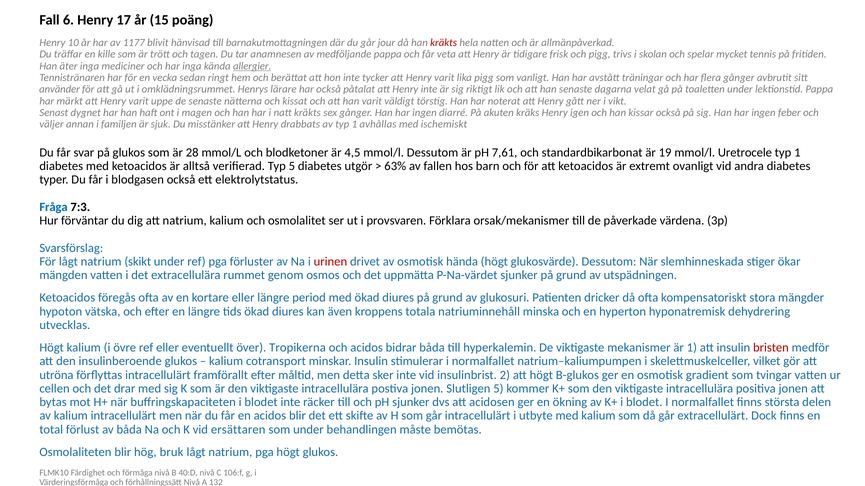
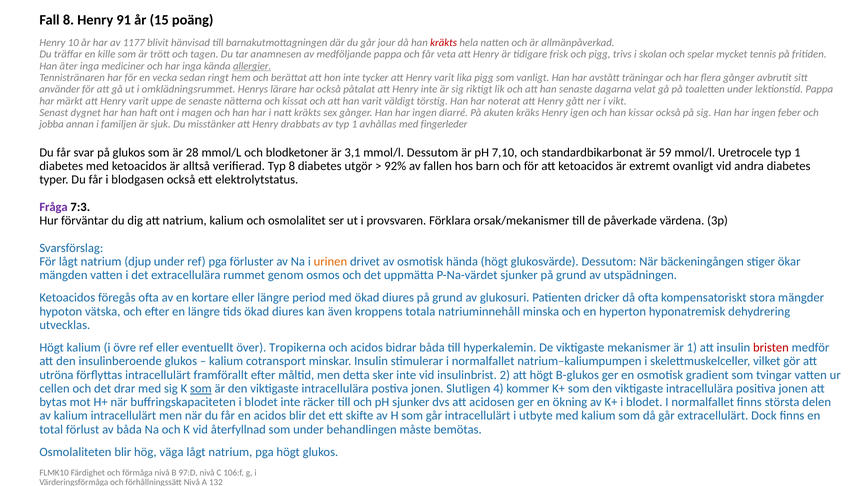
Fall 6: 6 -> 8
17: 17 -> 91
väljer: väljer -> jobba
ischemiskt: ischemiskt -> fingerleder
4,5: 4,5 -> 3,1
7,61: 7,61 -> 7,10
19: 19 -> 59
Typ 5: 5 -> 8
63%: 63% -> 92%
Fråga colour: blue -> purple
skikt: skikt -> djup
urinen colour: red -> orange
slemhinneskada: slemhinneskada -> bäckeningången
som at (201, 389) underline: none -> present
Slutligen 5: 5 -> 4
ersättaren: ersättaren -> återfyllnad
bruk: bruk -> väga
40:D: 40:D -> 97:D
